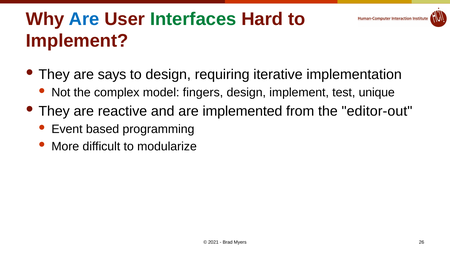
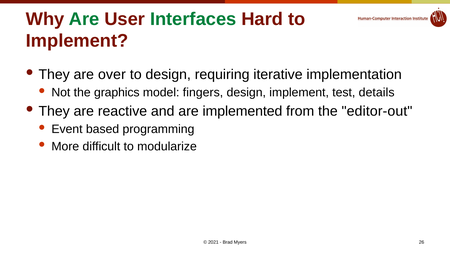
Are at (84, 19) colour: blue -> green
says: says -> over
complex: complex -> graphics
unique: unique -> details
